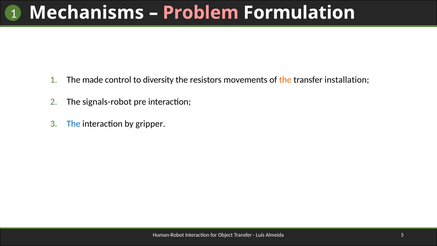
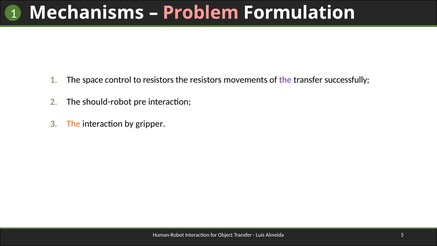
made: made -> space
to diversity: diversity -> resistors
the at (285, 80) colour: orange -> purple
installation: installation -> successfully
signals-robot: signals-robot -> should-robot
The at (73, 124) colour: blue -> orange
